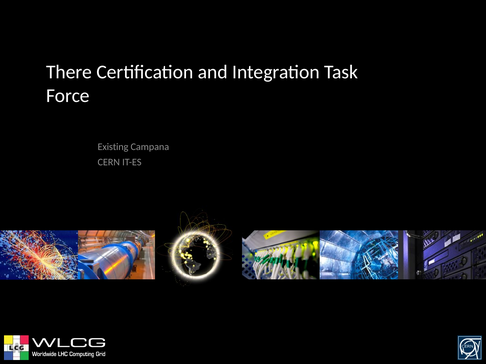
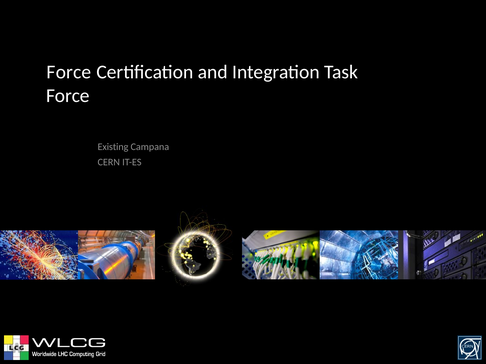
There at (69, 72): There -> Force
